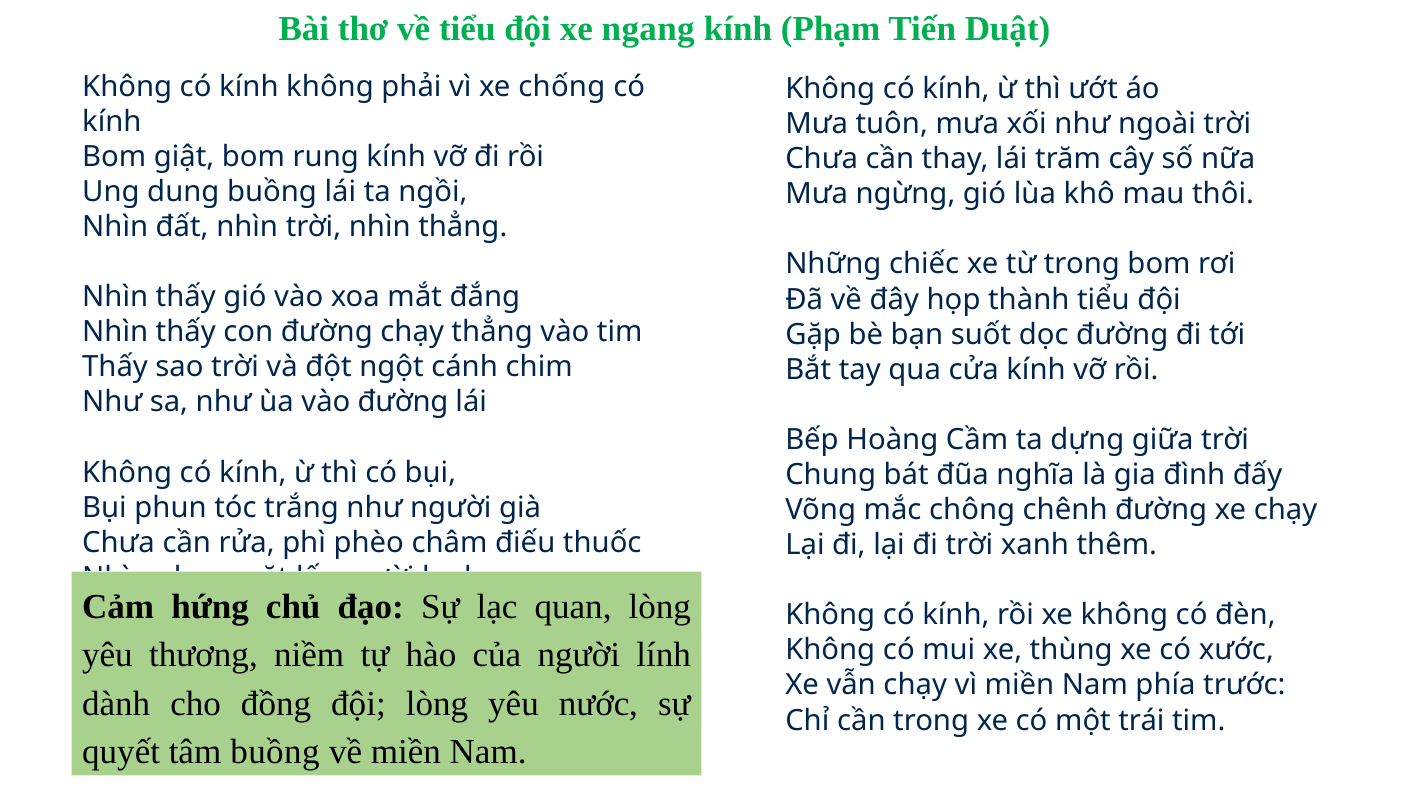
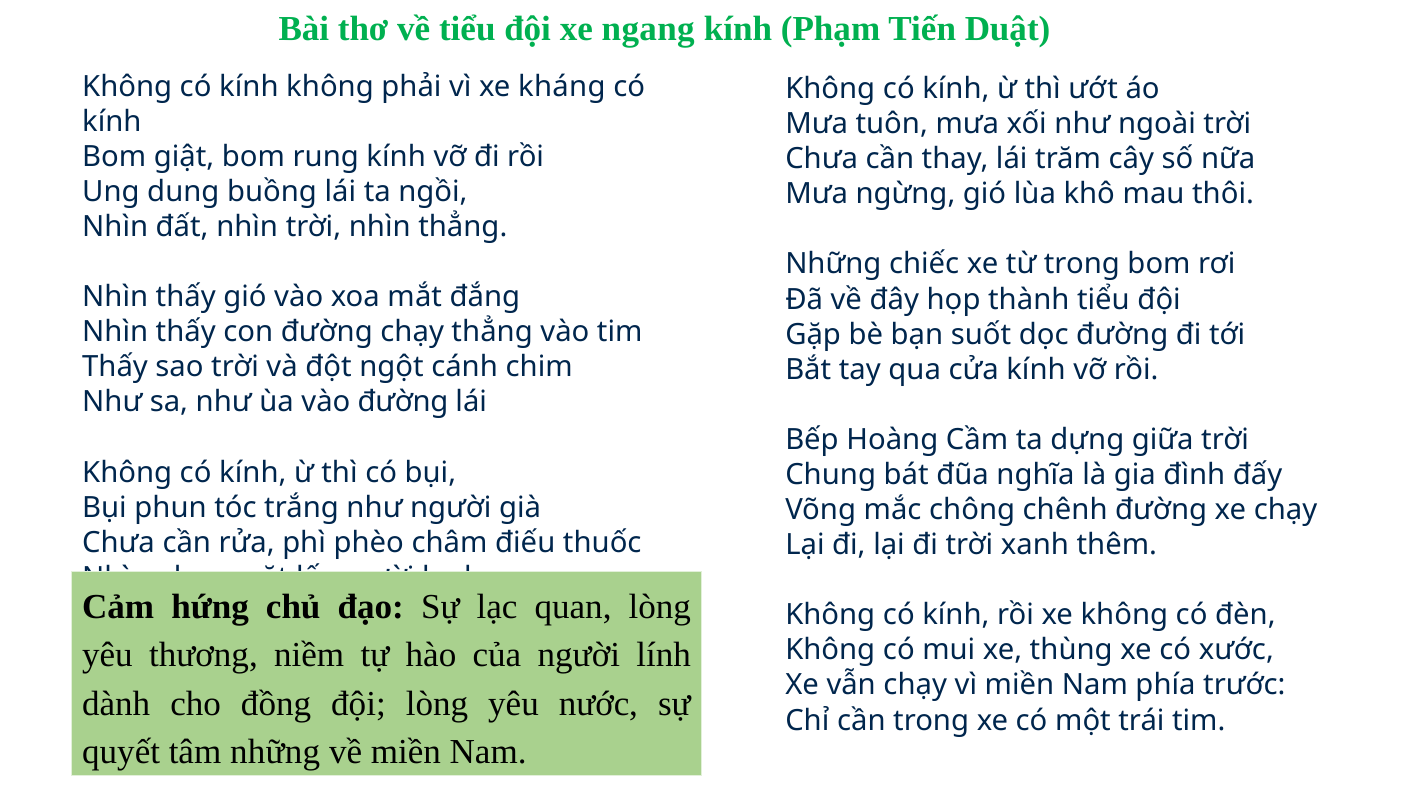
chống: chống -> kháng
tâm buồng: buồng -> những
